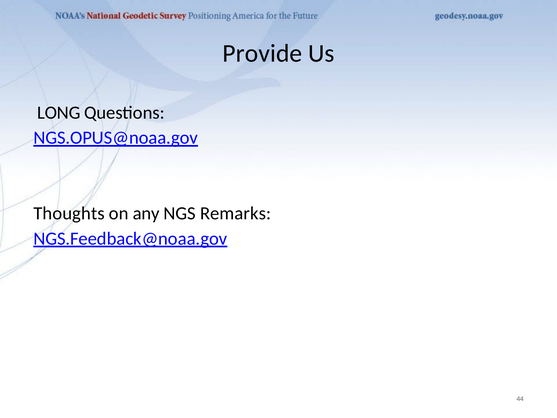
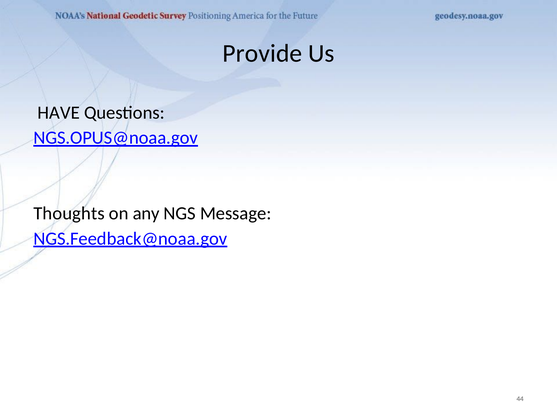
LONG: LONG -> HAVE
Remarks: Remarks -> Message
